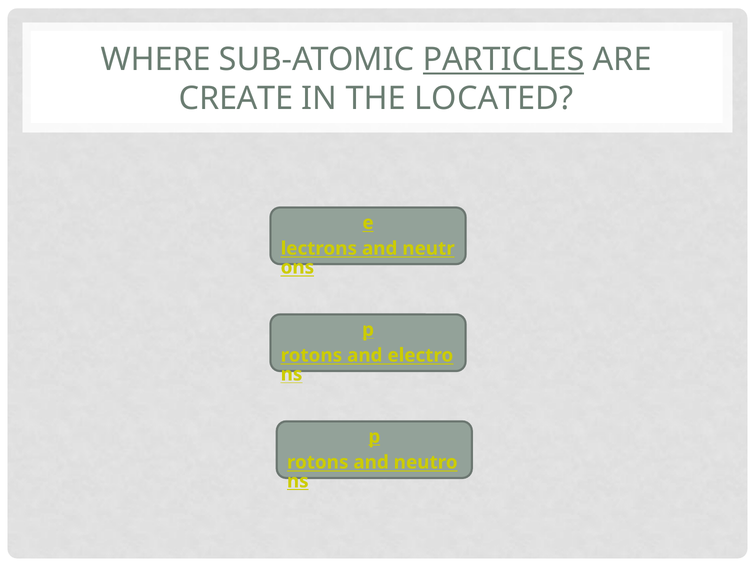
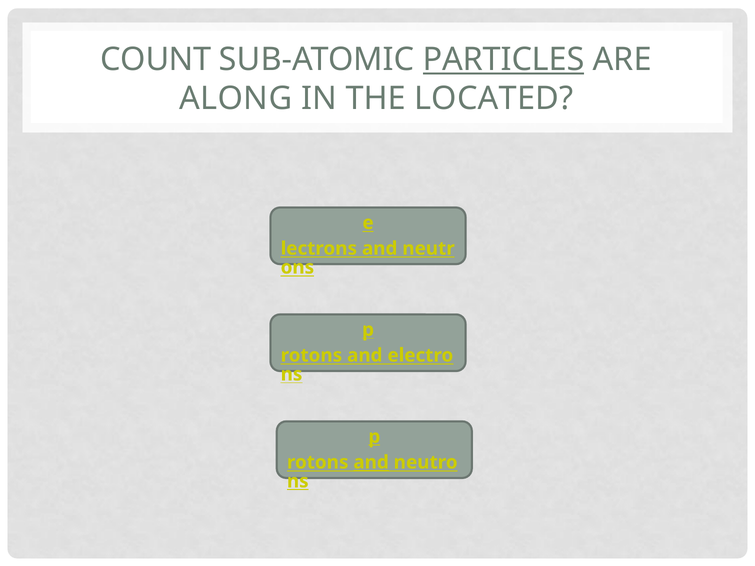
WHERE: WHERE -> COUNT
CREATE: CREATE -> ALONG
and at (371, 462) underline: none -> present
